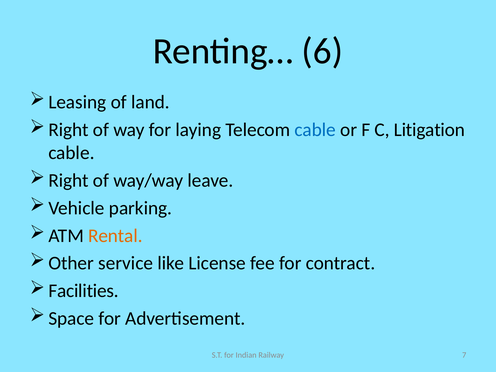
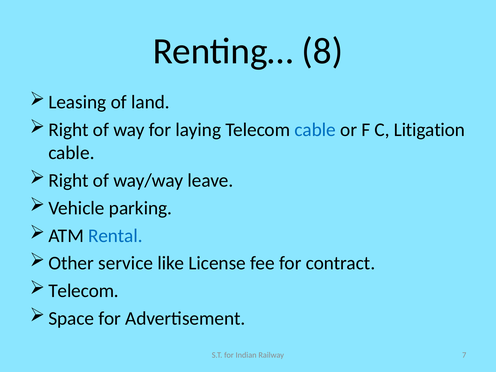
6: 6 -> 8
Rental colour: orange -> blue
Facilities at (84, 291): Facilities -> Telecom
